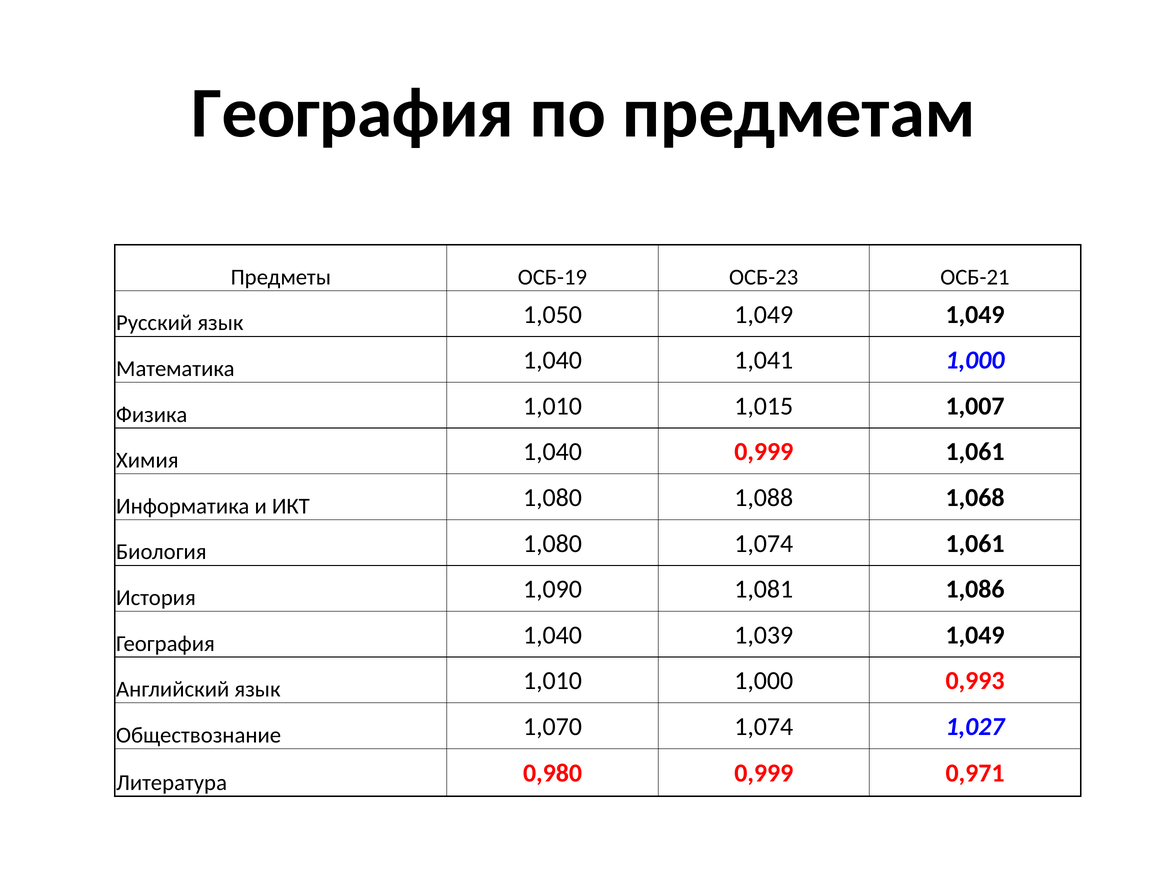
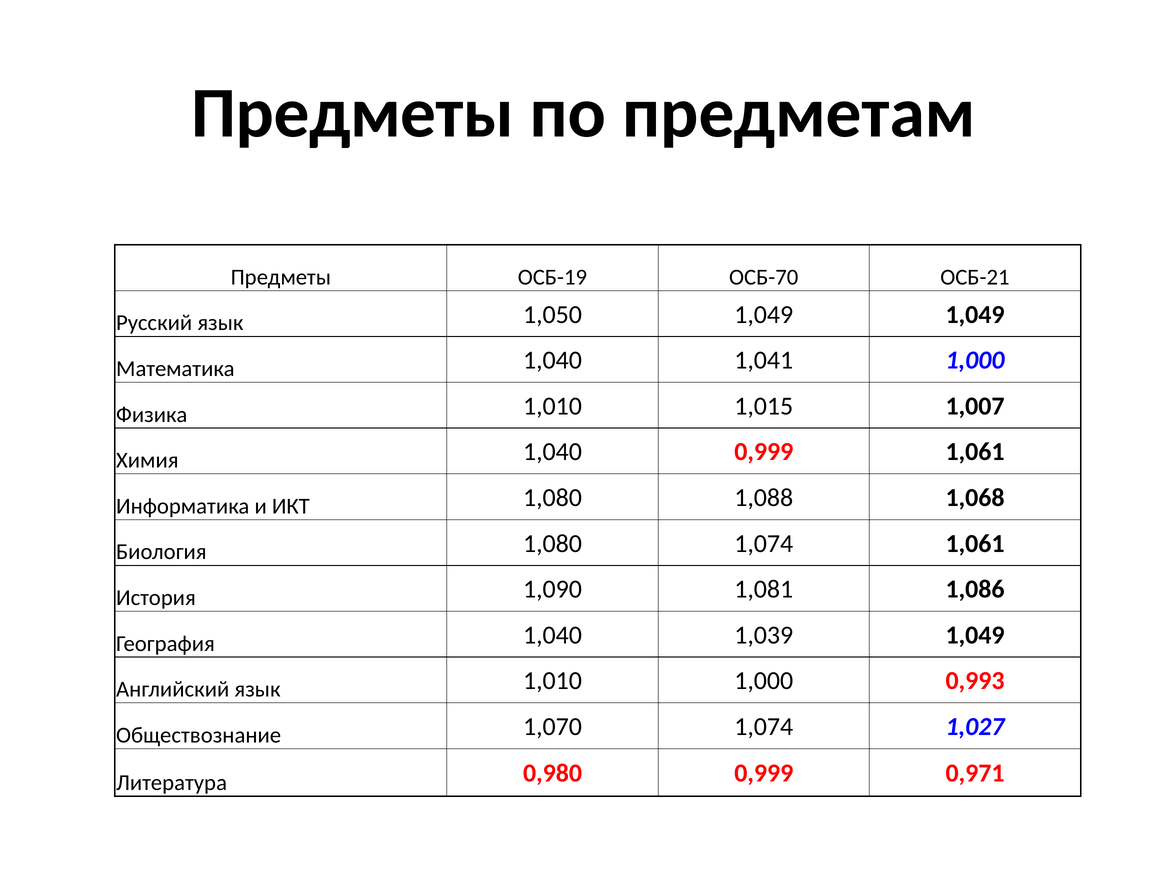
География at (353, 113): География -> Предметы
ОСБ-23: ОСБ-23 -> ОСБ-70
